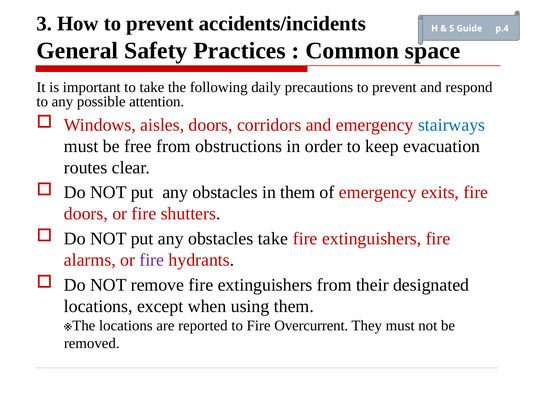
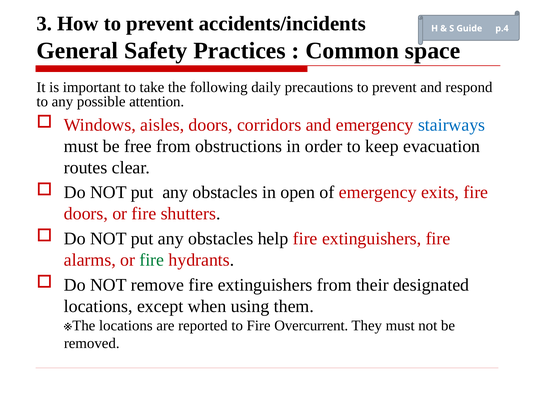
in them: them -> open
obstacles take: take -> help
fire at (152, 260) colour: purple -> green
